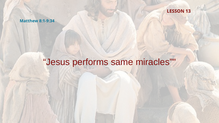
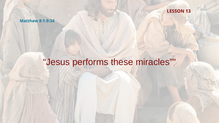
same: same -> these
